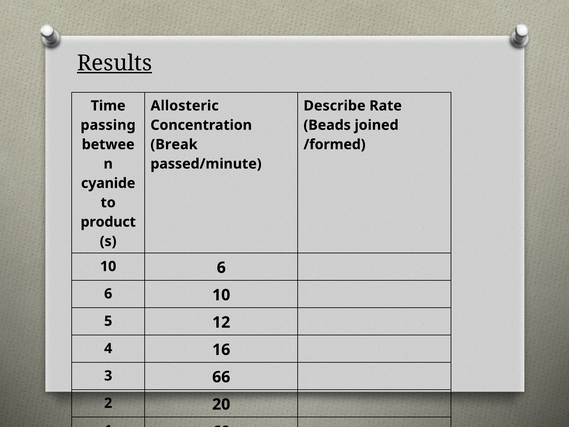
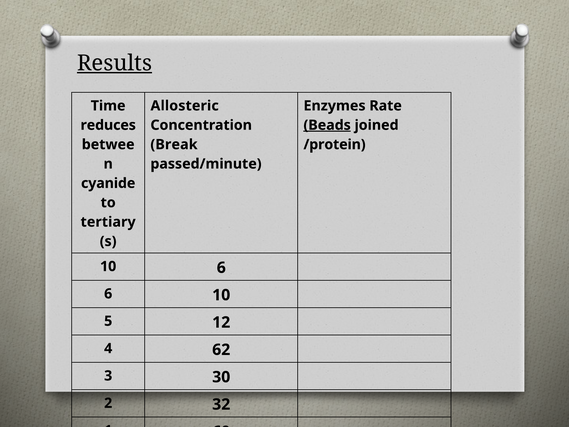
Describe: Describe -> Enzymes
passing: passing -> reduces
Beads underline: none -> present
/formed: /formed -> /protein
product: product -> tertiary
16: 16 -> 62
66: 66 -> 30
20: 20 -> 32
